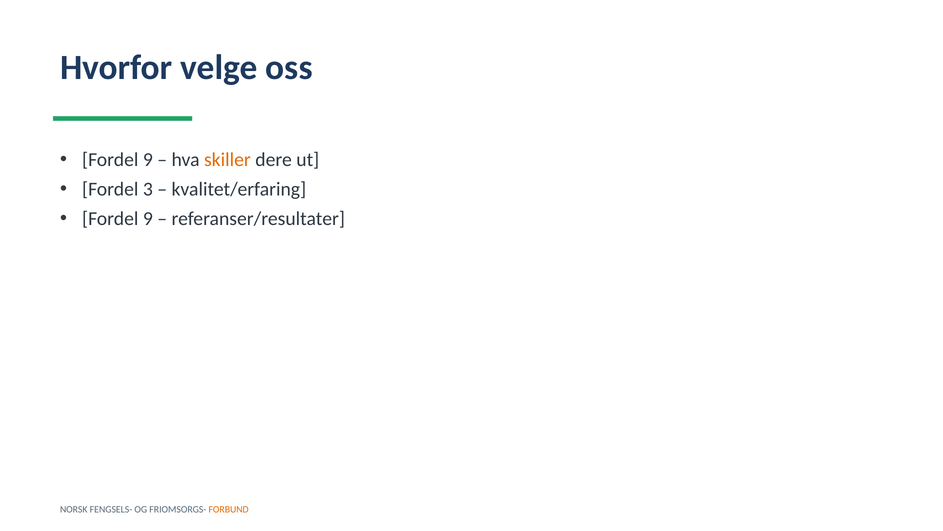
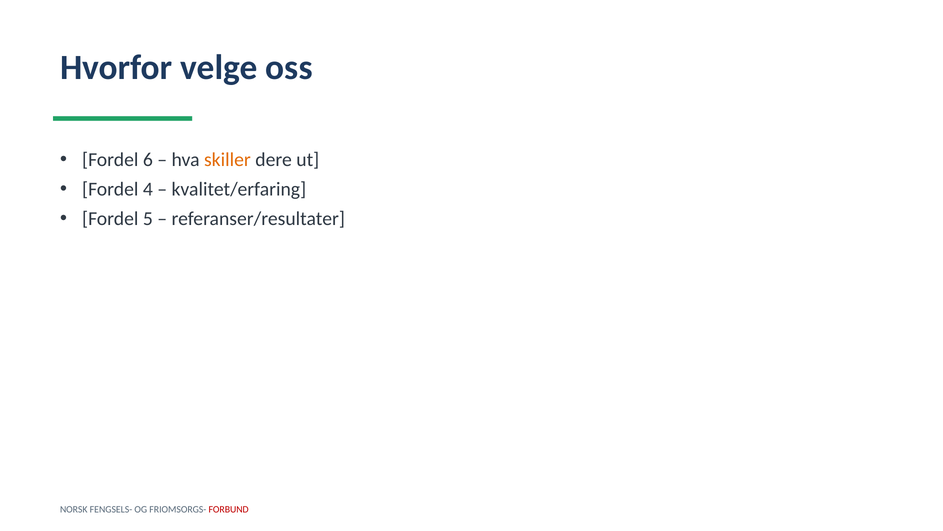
9 at (148, 160): 9 -> 6
3: 3 -> 4
9 at (148, 219): 9 -> 5
FORBUND colour: orange -> red
